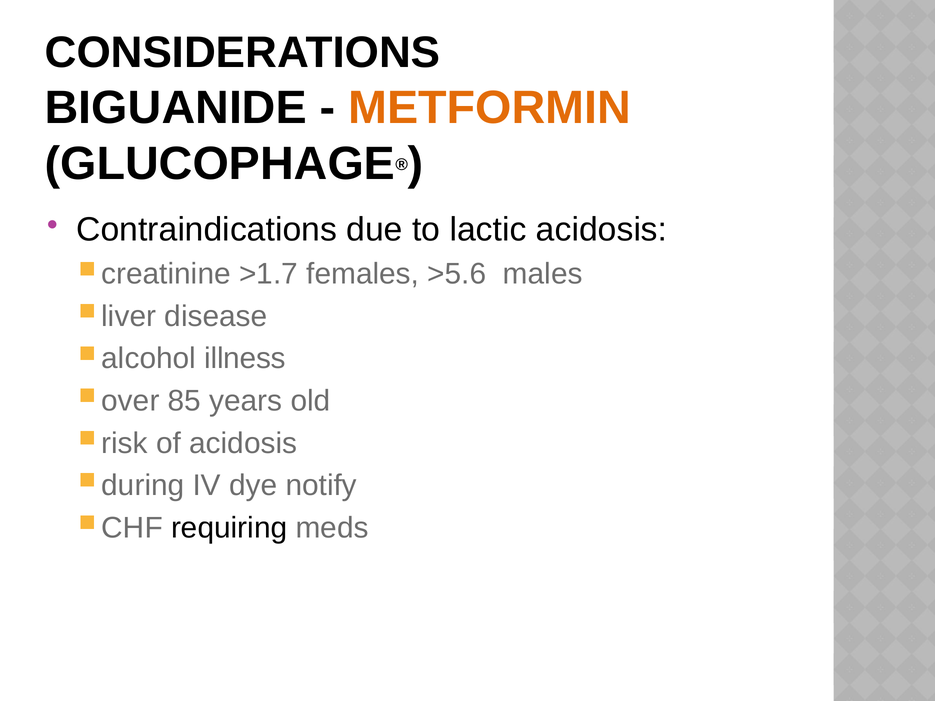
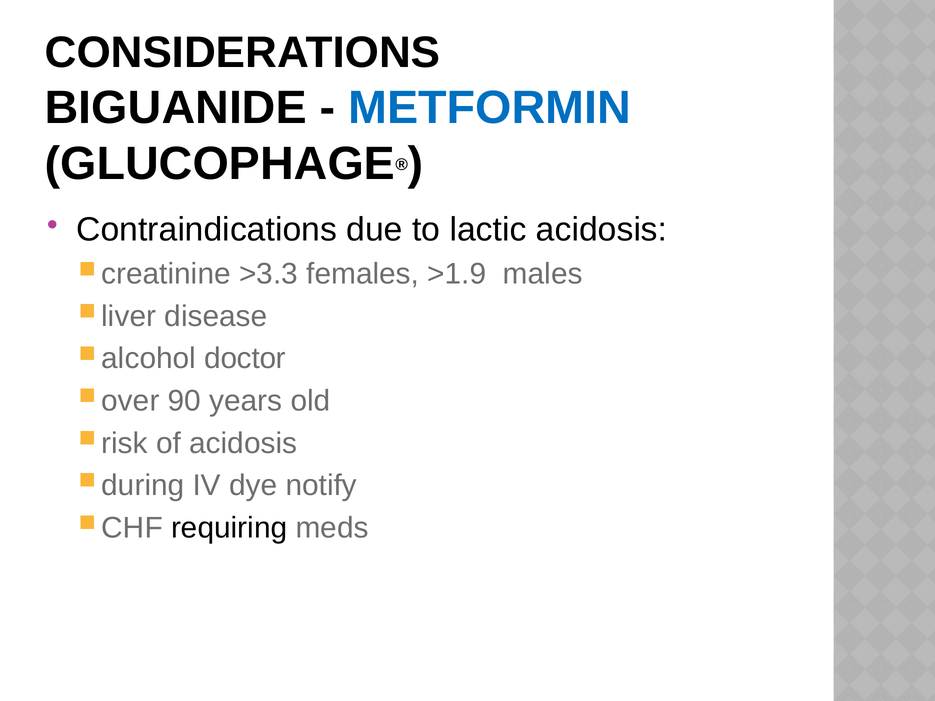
METFORMIN colour: orange -> blue
>1.7: >1.7 -> >3.3
>5.6: >5.6 -> >1.9
illness: illness -> doctor
85: 85 -> 90
